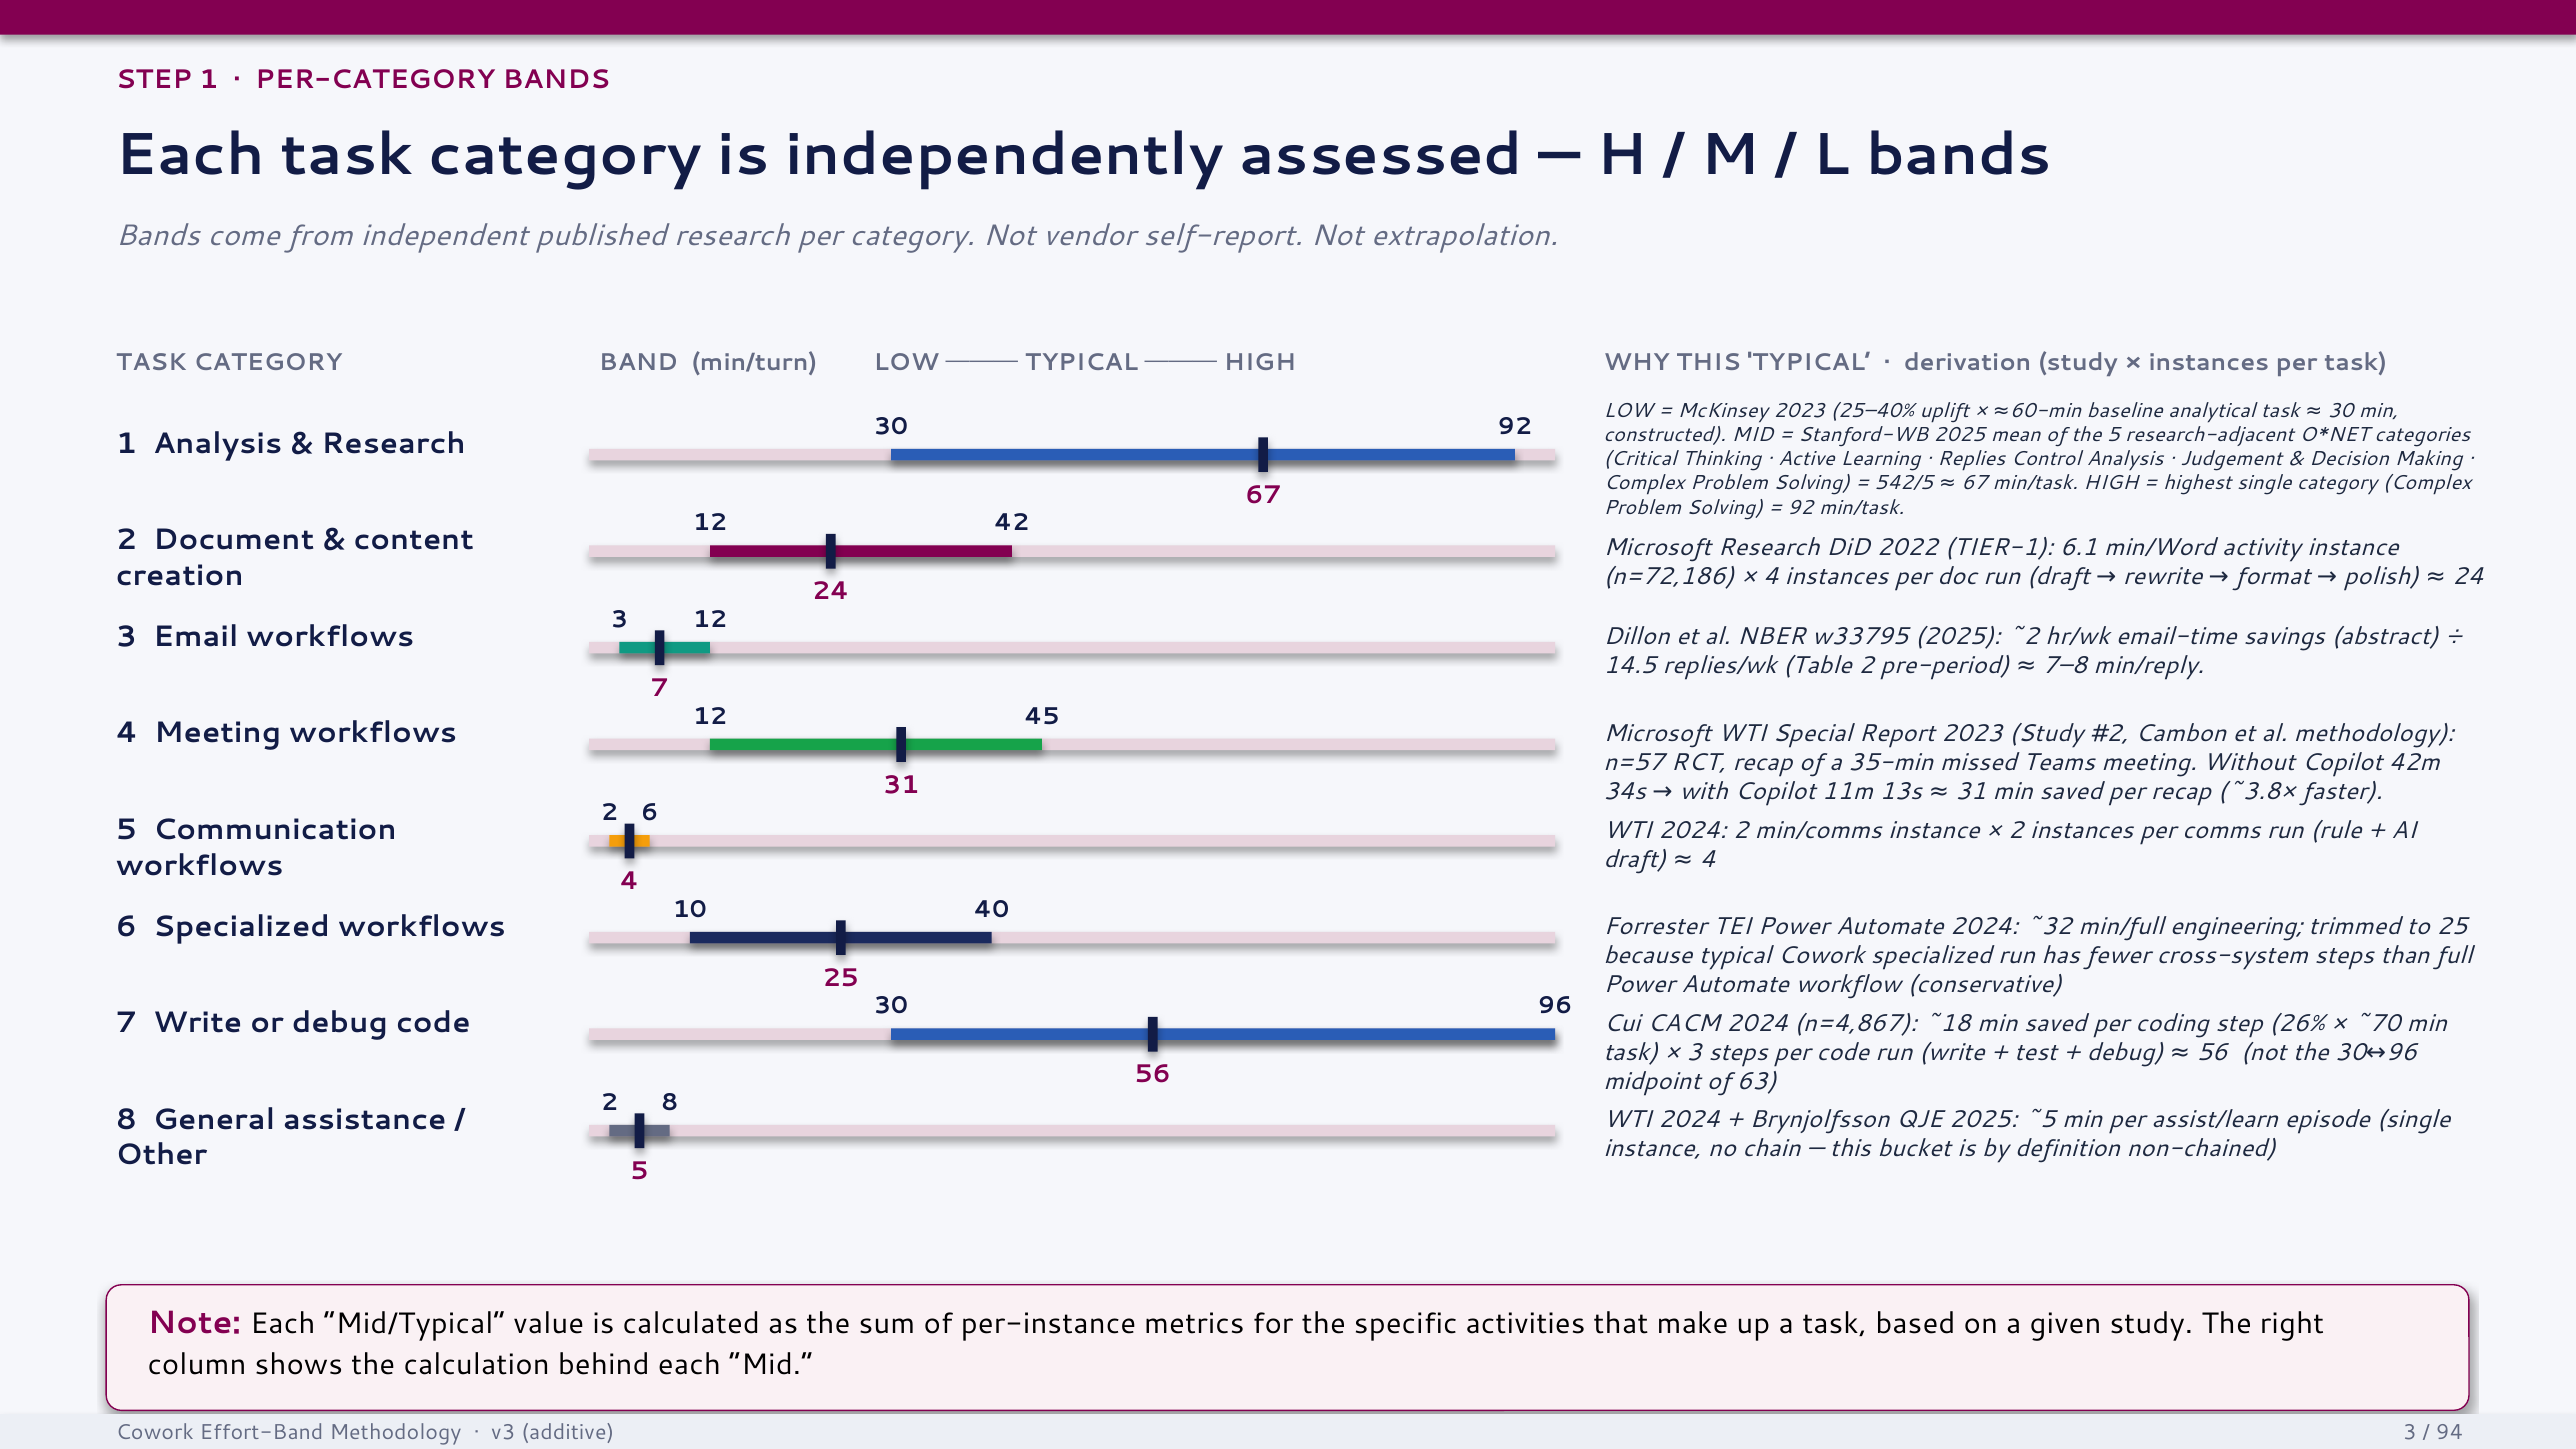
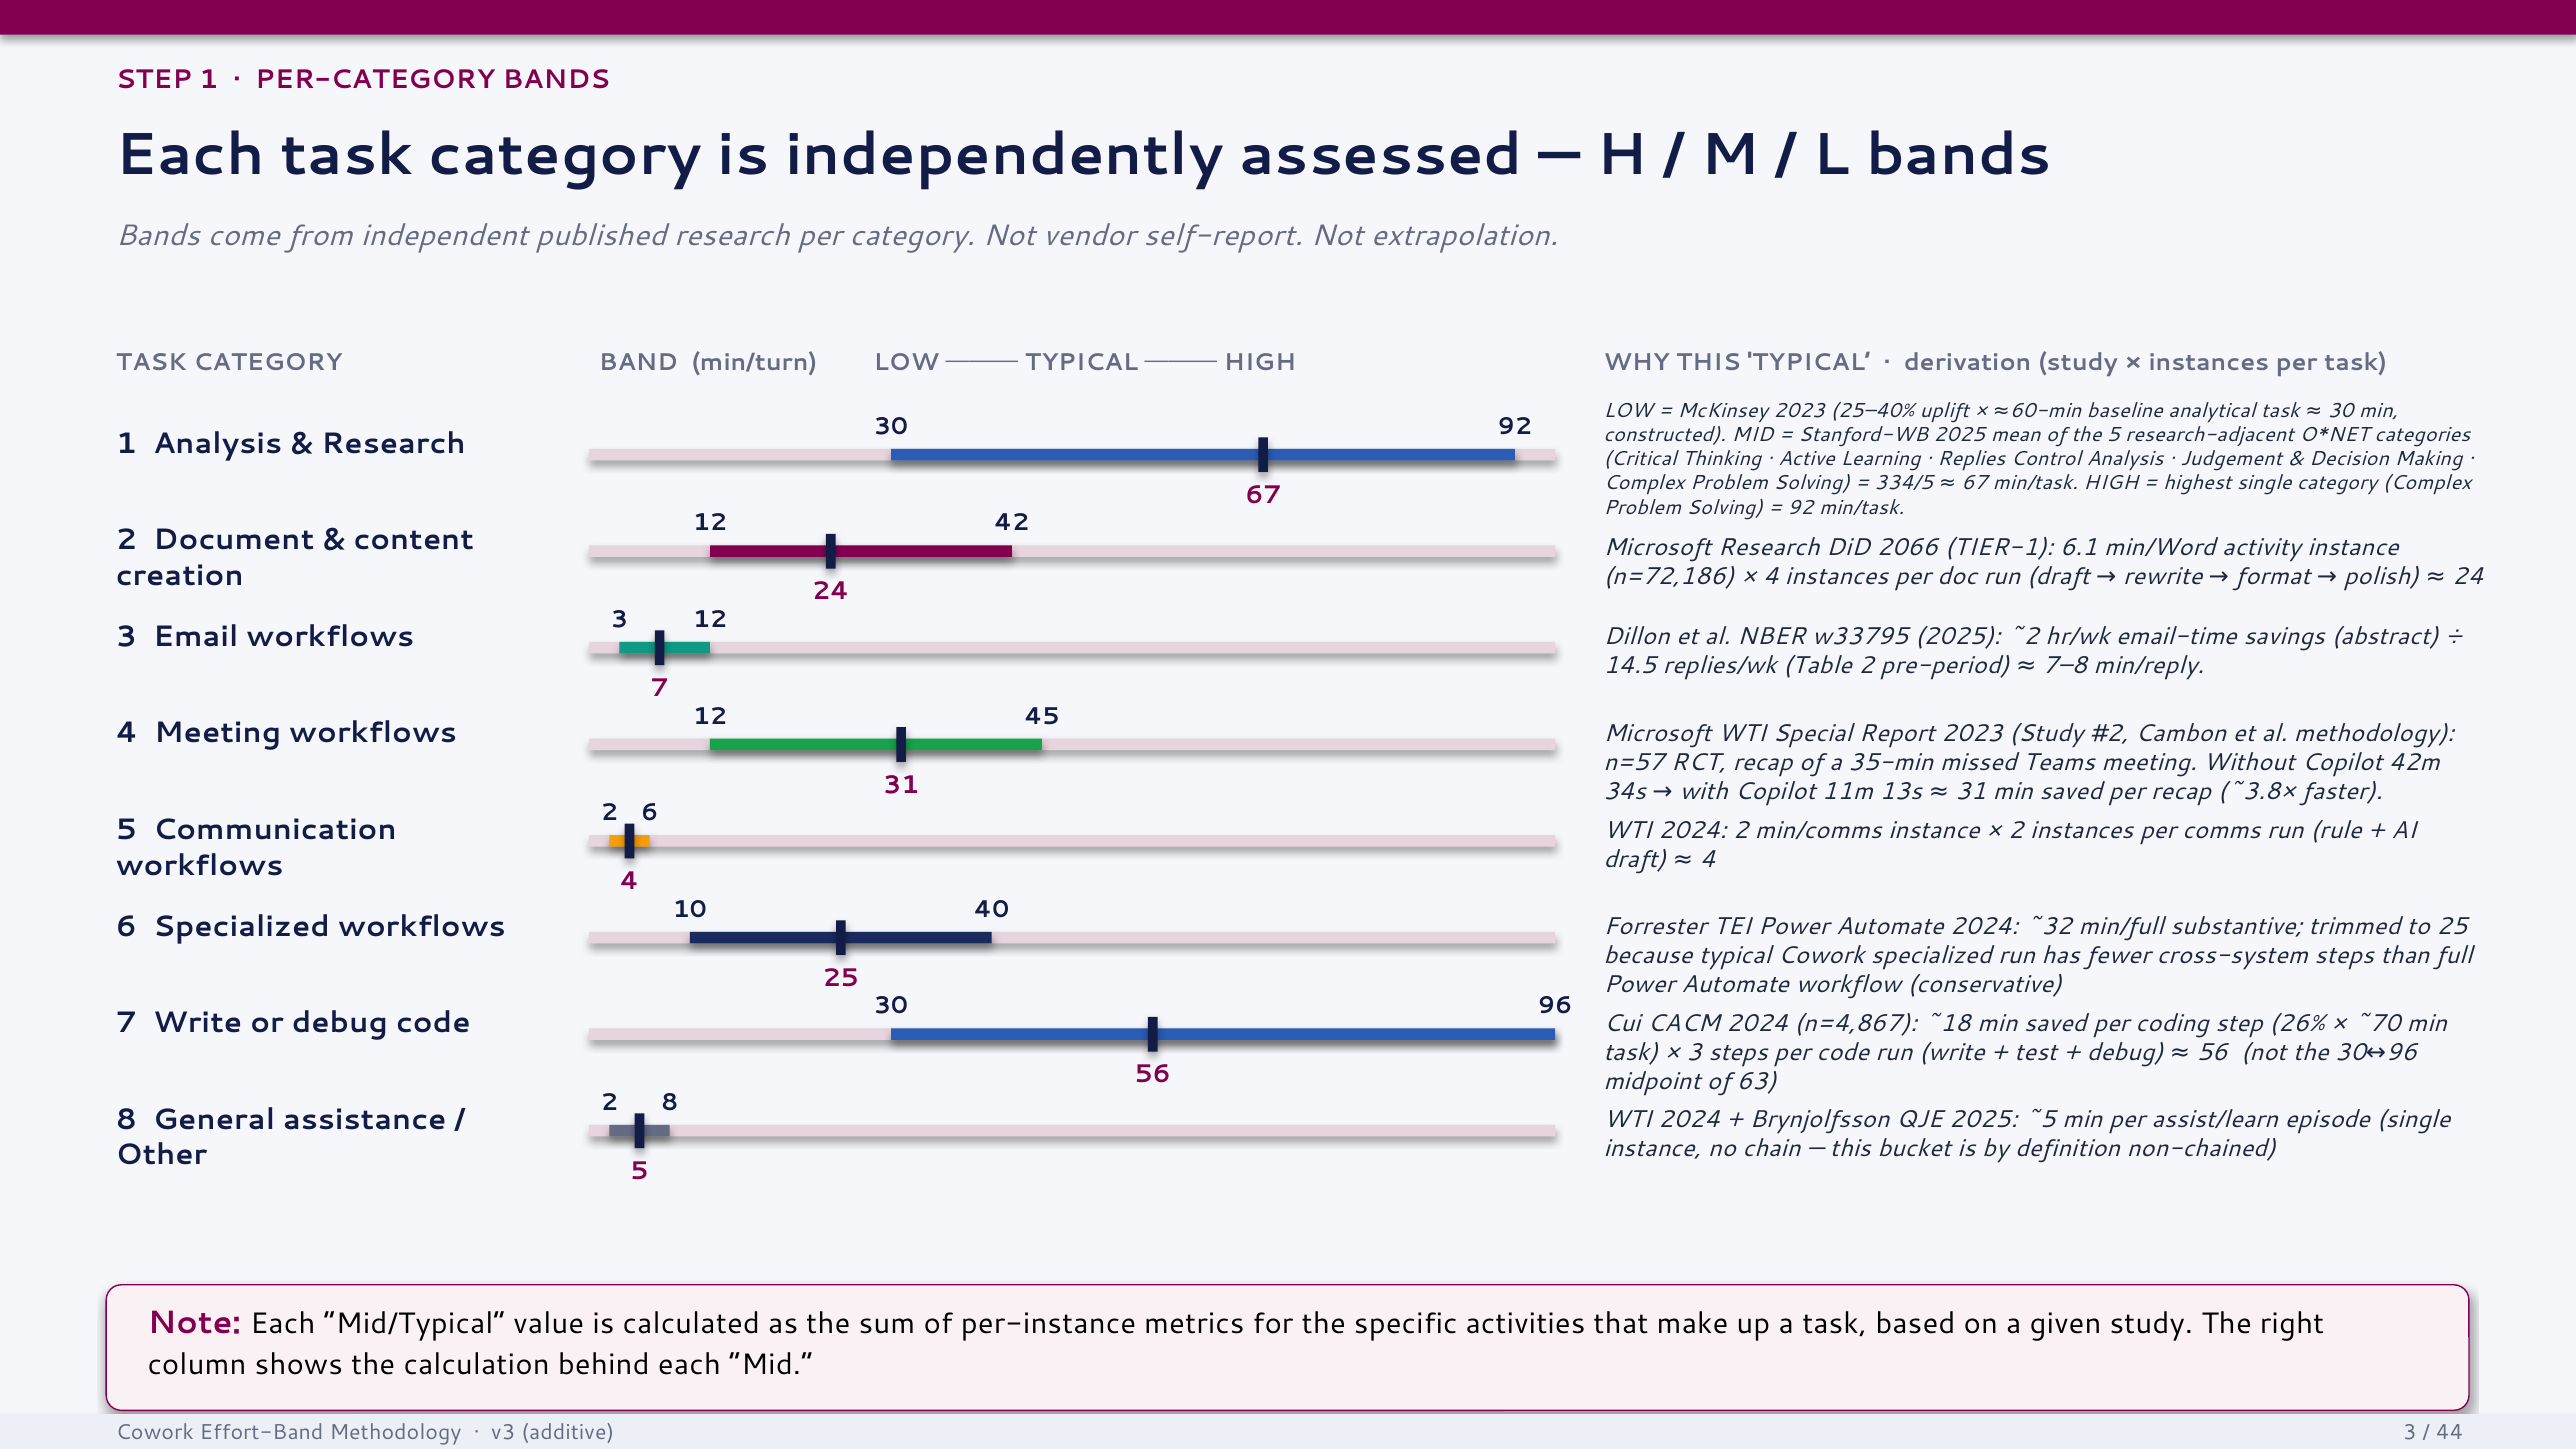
542/5: 542/5 -> 334/5
2022: 2022 -> 2066
engineering: engineering -> substantive
94: 94 -> 44
